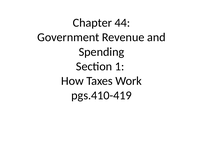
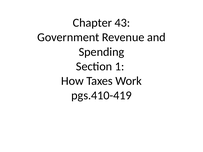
44: 44 -> 43
